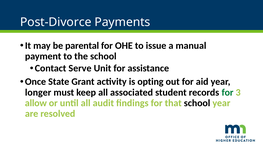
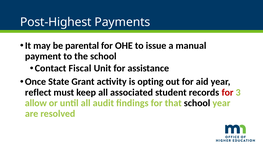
Post-Divorce: Post-Divorce -> Post-Highest
Serve: Serve -> Fiscal
longer: longer -> reflect
for at (228, 92) colour: green -> red
